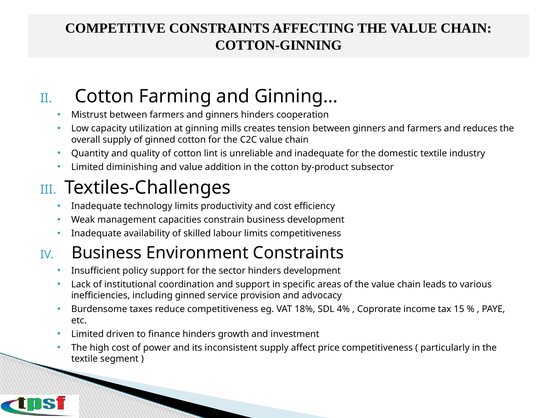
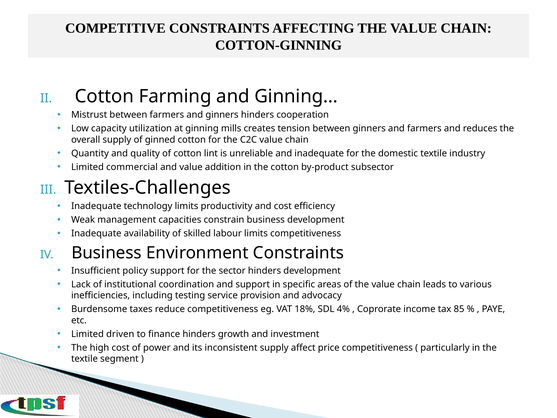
diminishing: diminishing -> commercial
including ginned: ginned -> testing
15: 15 -> 85
